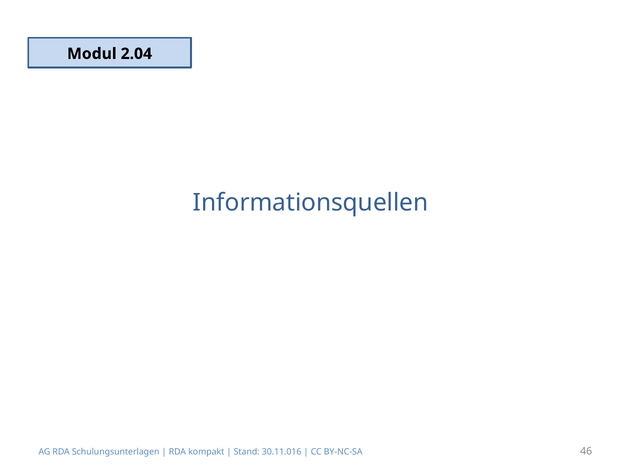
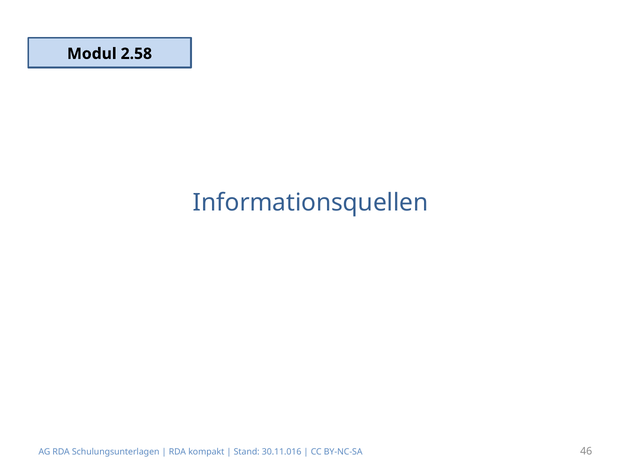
2.04: 2.04 -> 2.58
